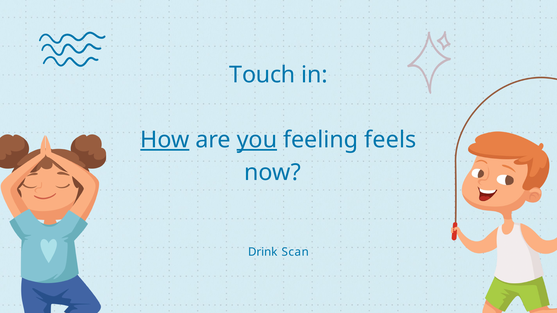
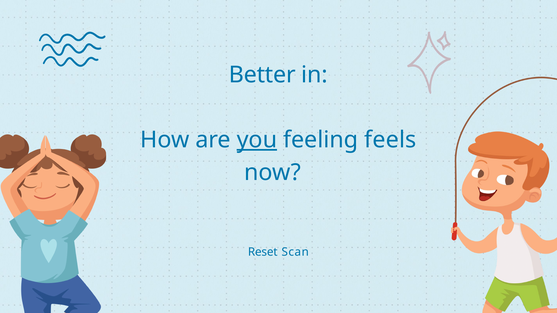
Touch: Touch -> Better
How underline: present -> none
Drink: Drink -> Reset
